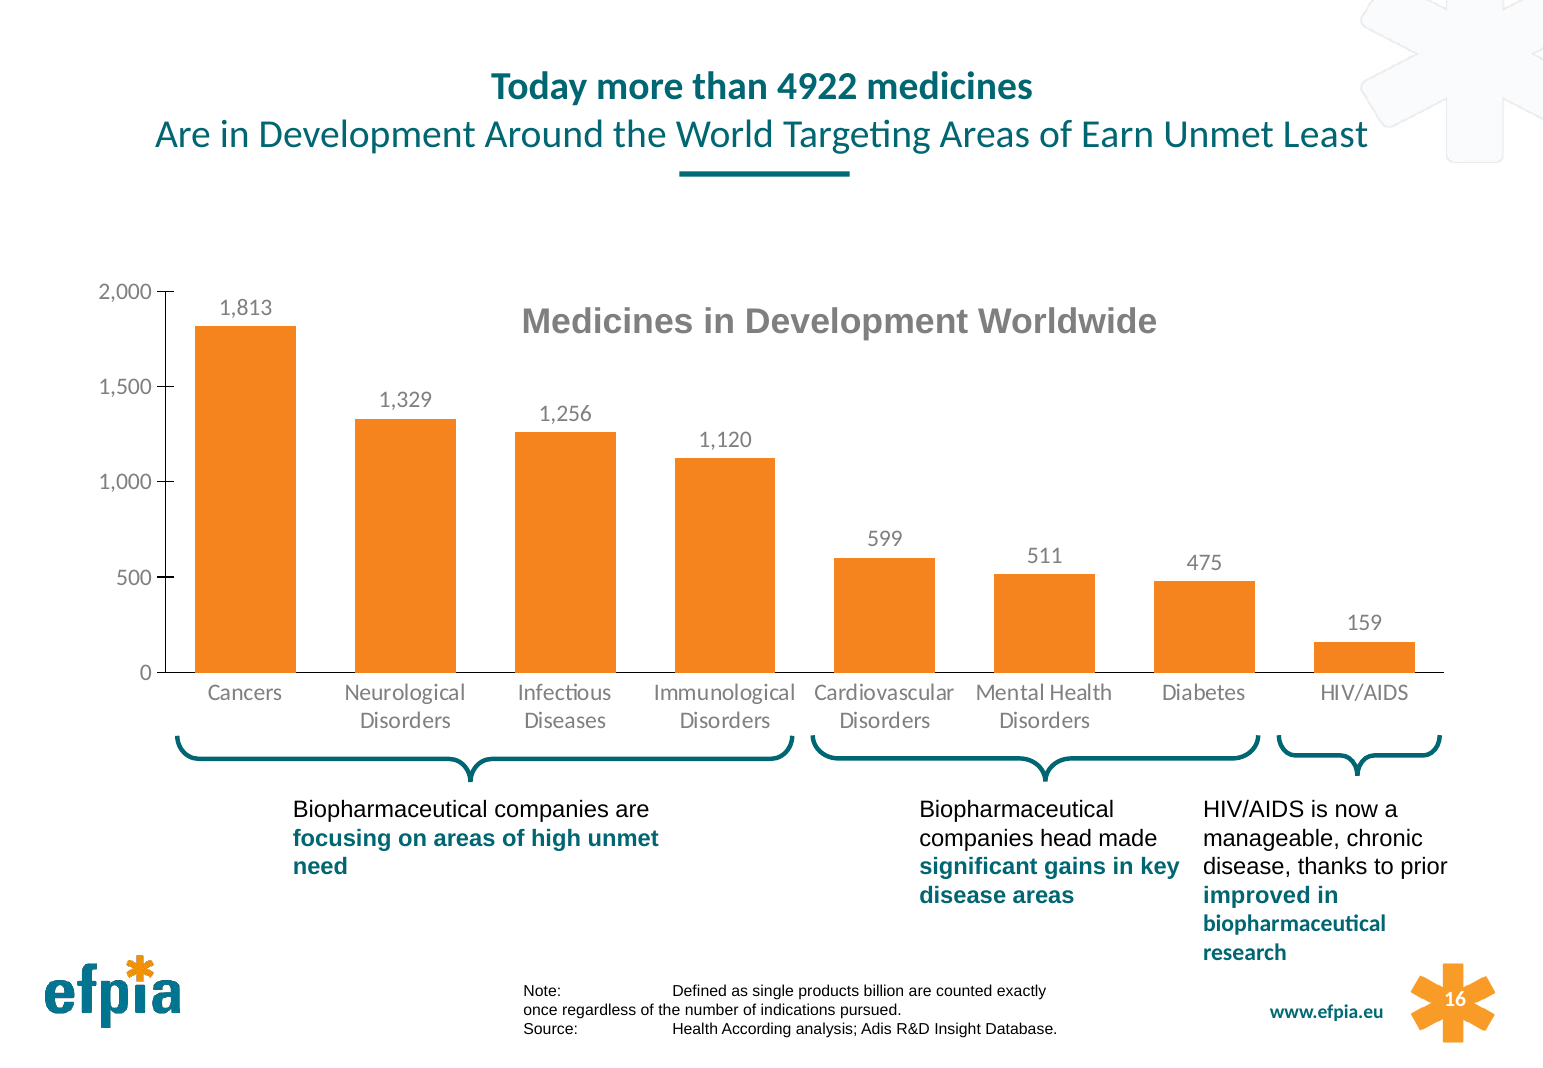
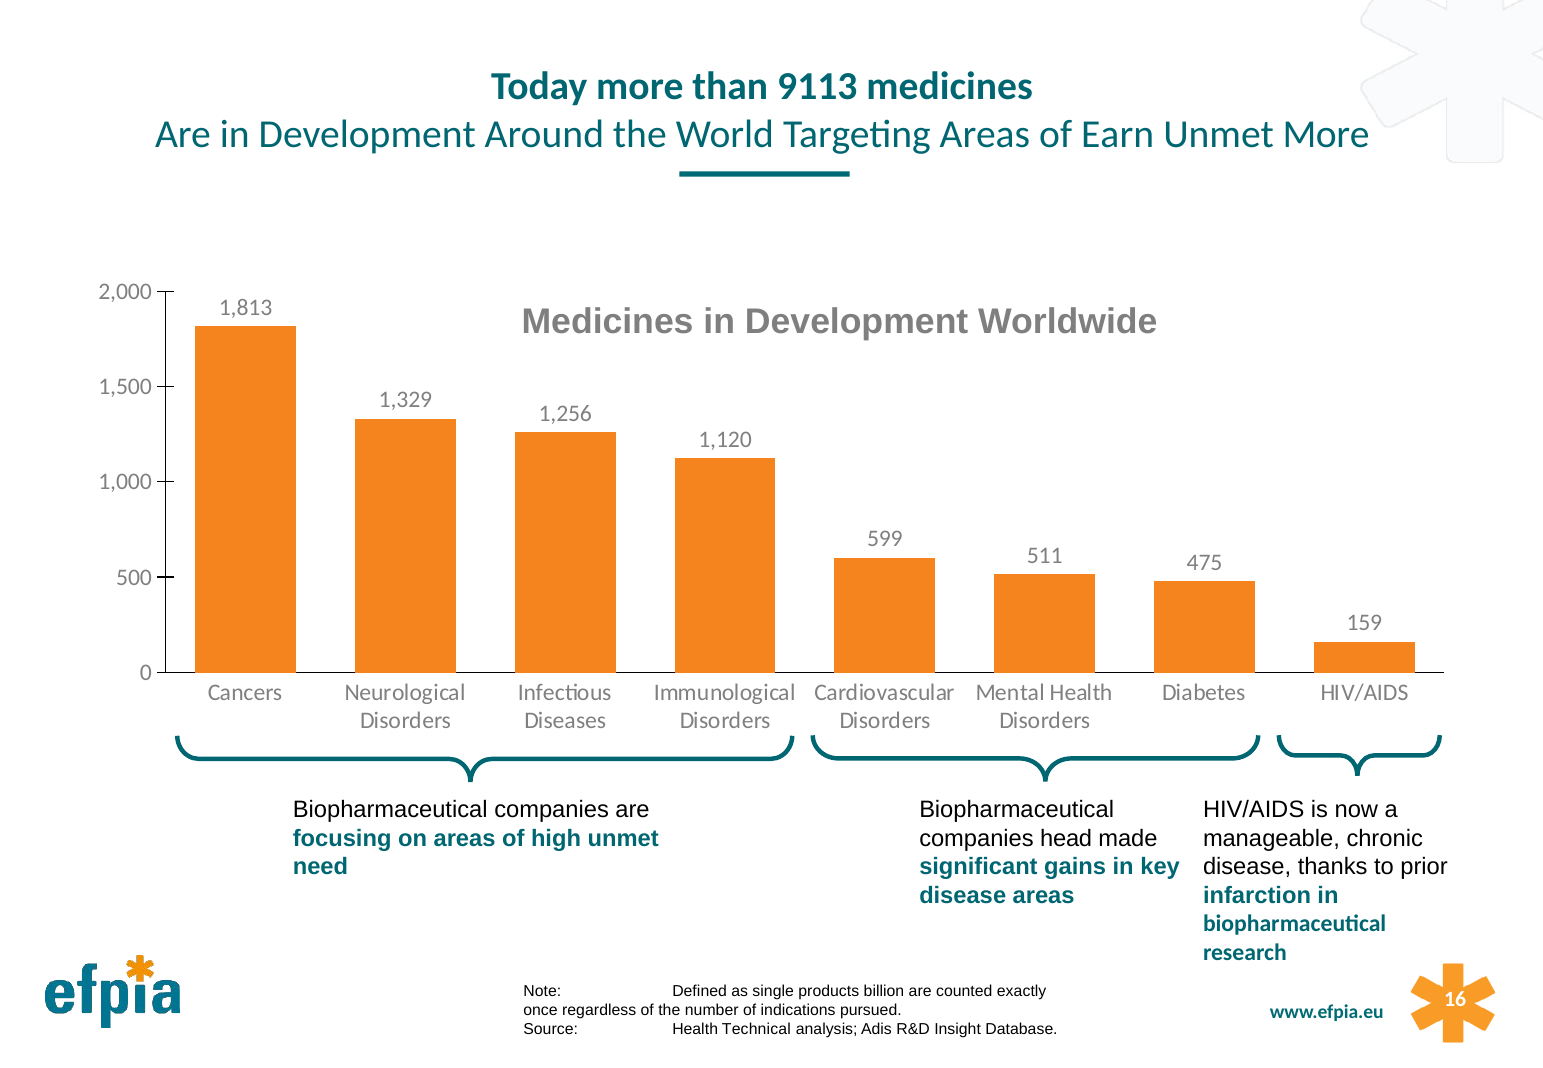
4922: 4922 -> 9113
Unmet Least: Least -> More
improved: improved -> infarction
According: According -> Technical
